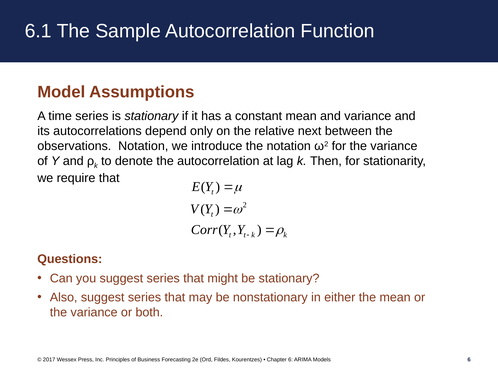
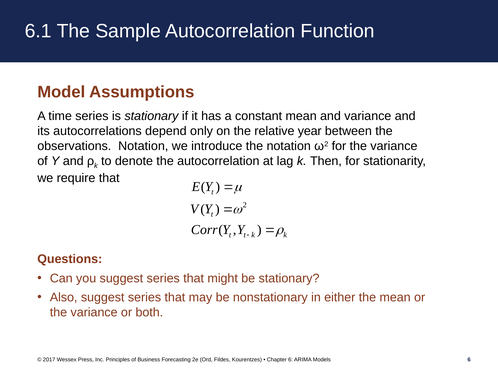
next: next -> year
